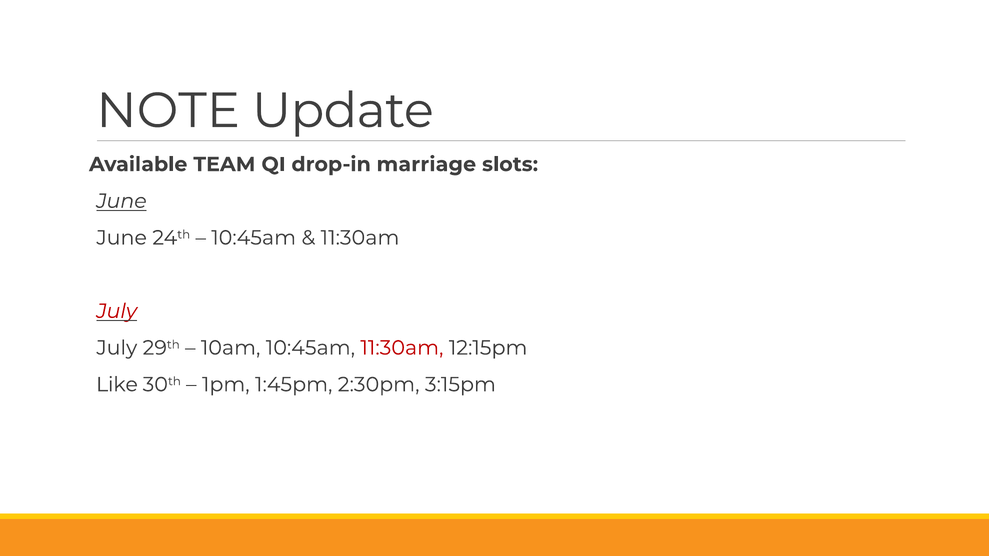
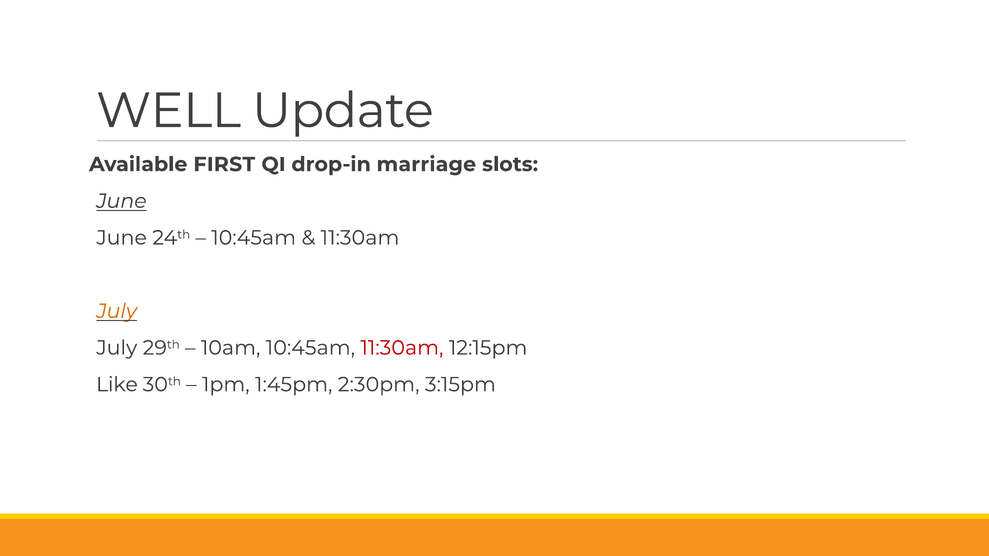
NOTE: NOTE -> WELL
TEAM: TEAM -> FIRST
July at (117, 311) colour: red -> orange
